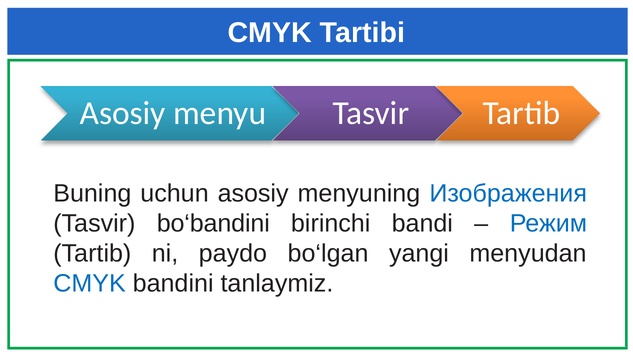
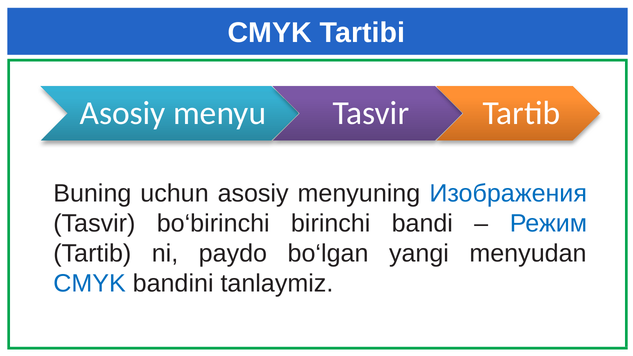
bo‘bandini: bo‘bandini -> bo‘birinchi
